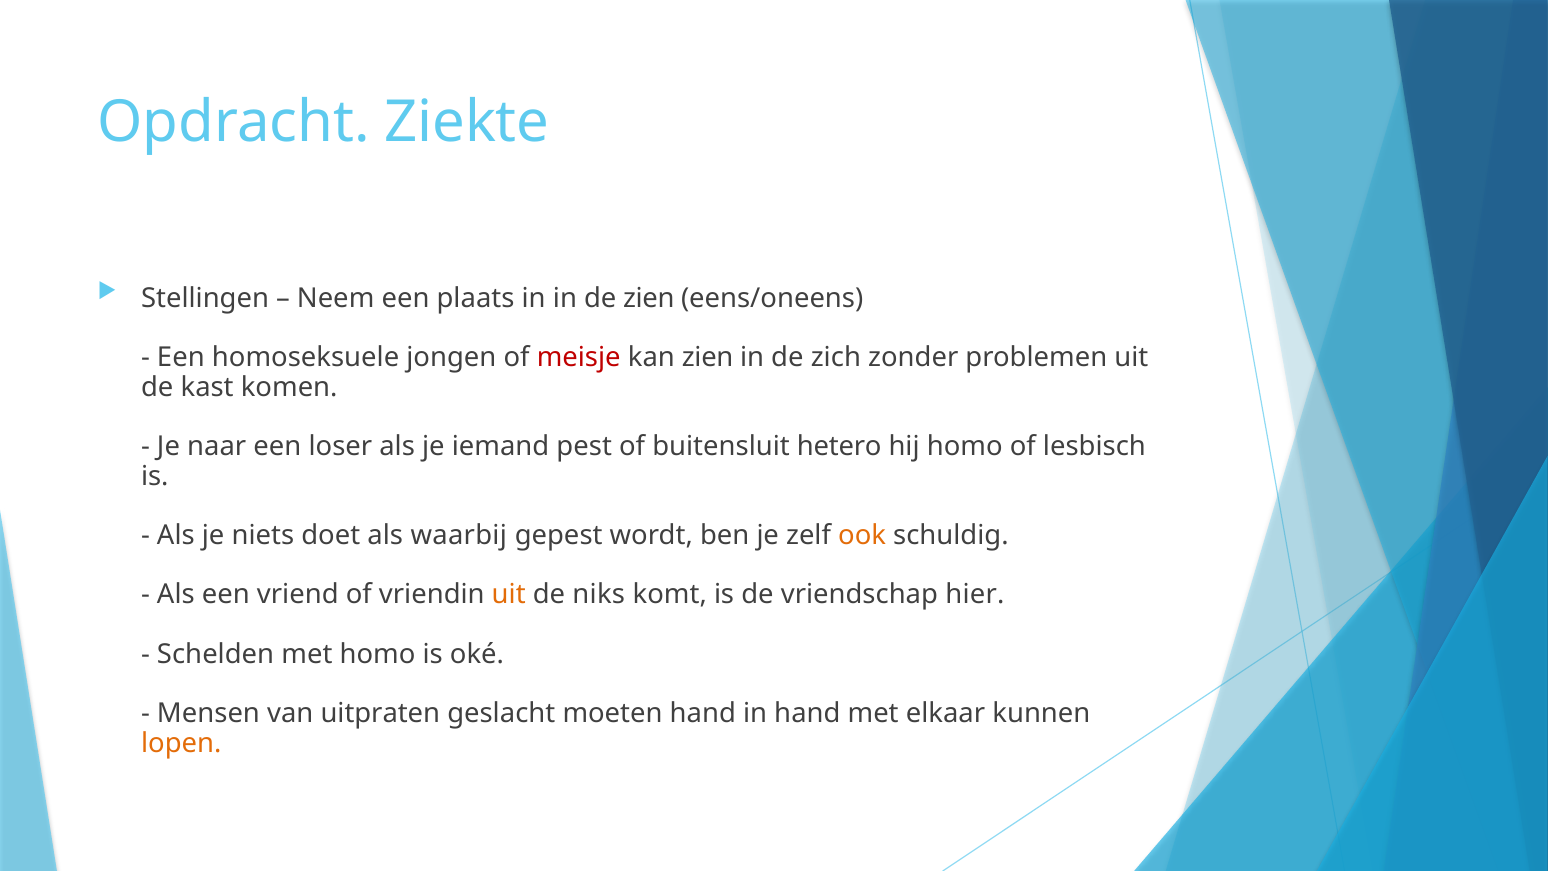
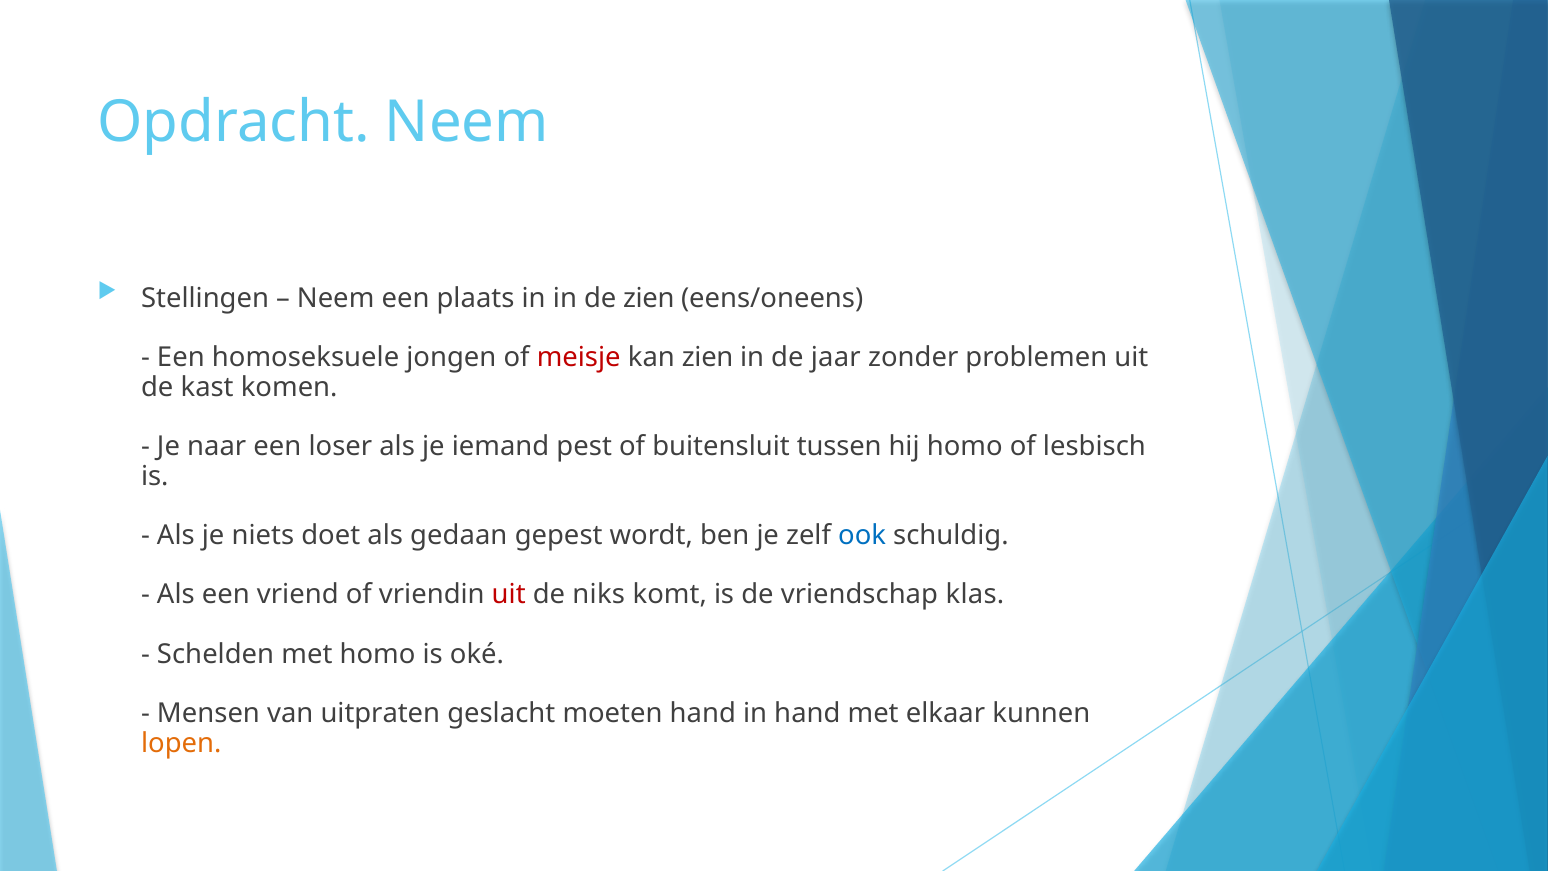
Opdracht Ziekte: Ziekte -> Neem
zich: zich -> jaar
hetero: hetero -> tussen
waarbij: waarbij -> gedaan
ook colour: orange -> blue
uit at (509, 595) colour: orange -> red
hier: hier -> klas
